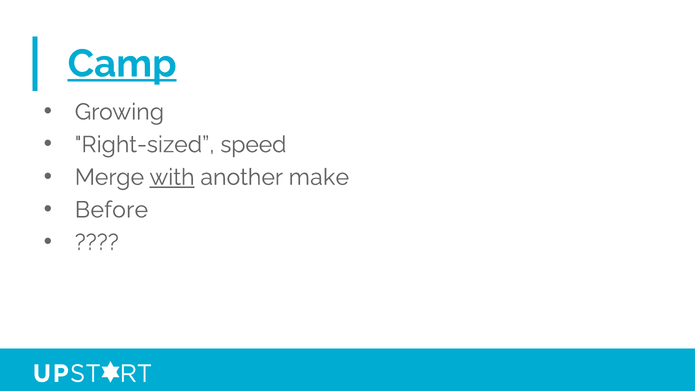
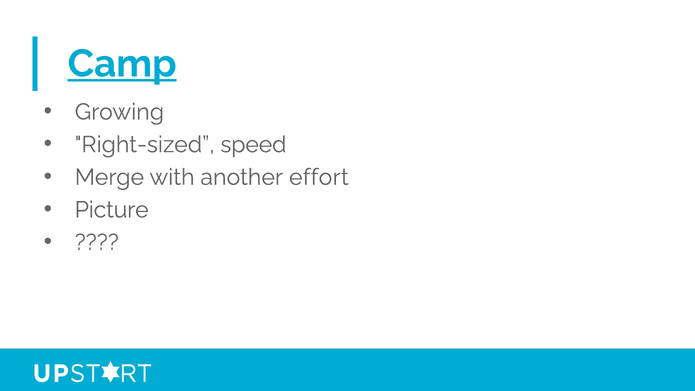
with underline: present -> none
make: make -> effort
Before: Before -> Picture
